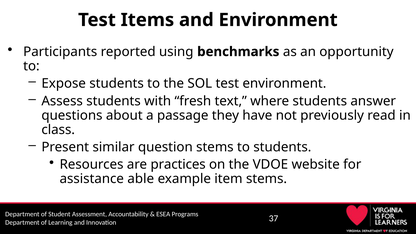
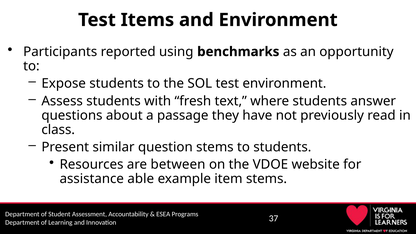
practices: practices -> between
